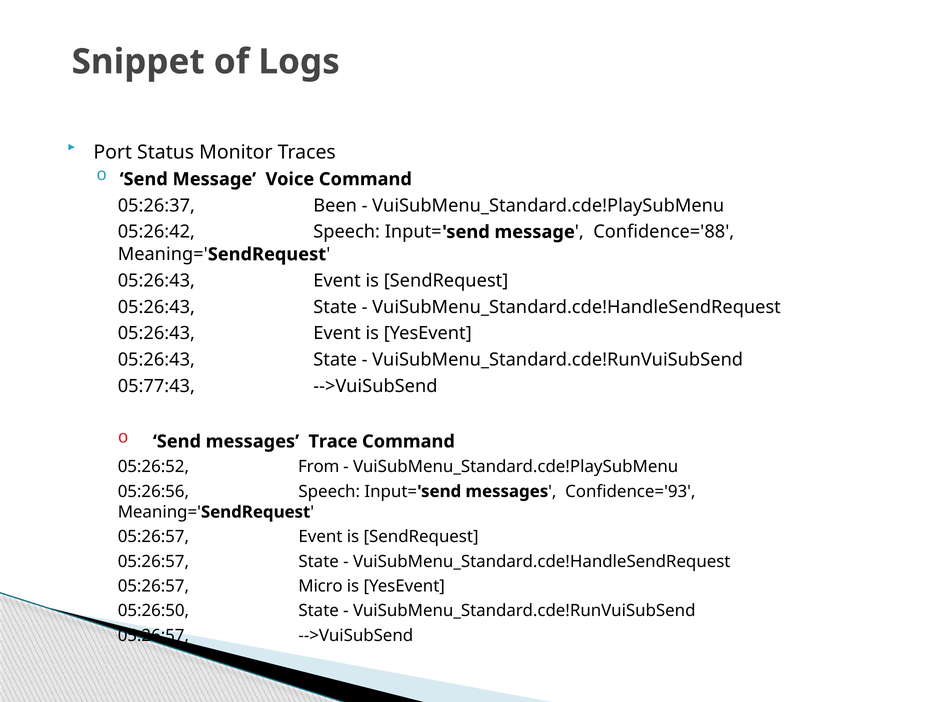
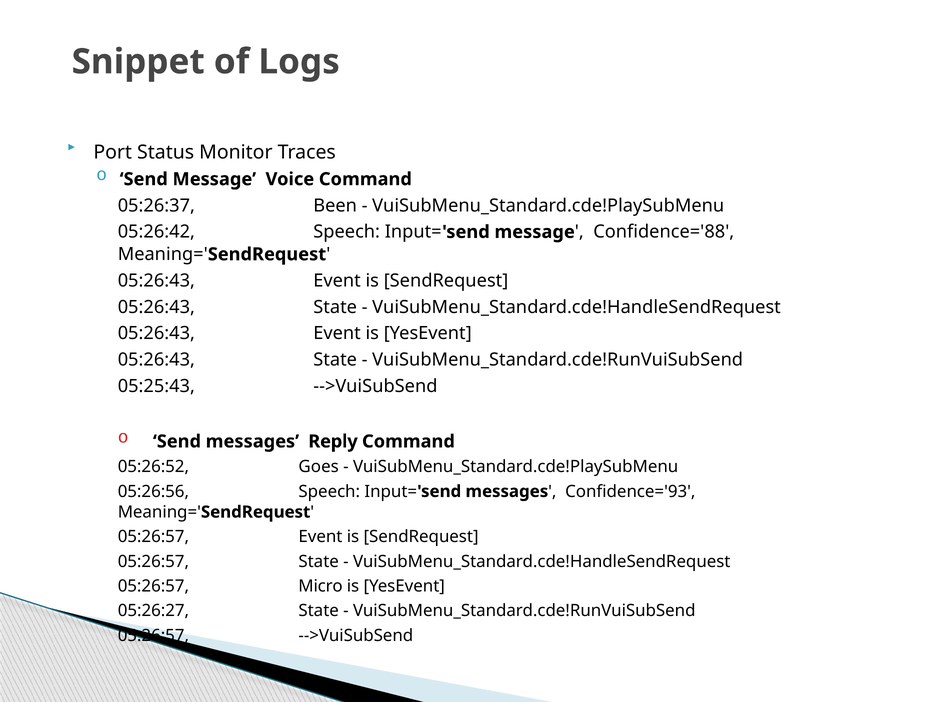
05:77:43: 05:77:43 -> 05:25:43
Trace: Trace -> Reply
From: From -> Goes
05:26:50: 05:26:50 -> 05:26:27
